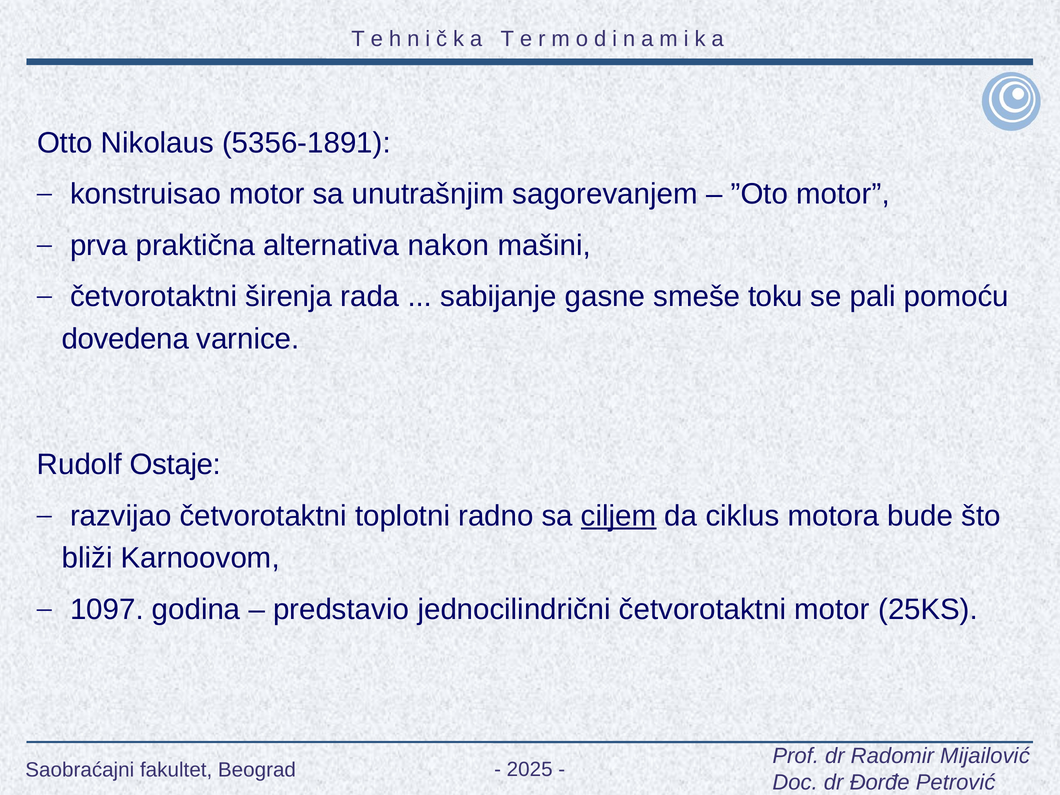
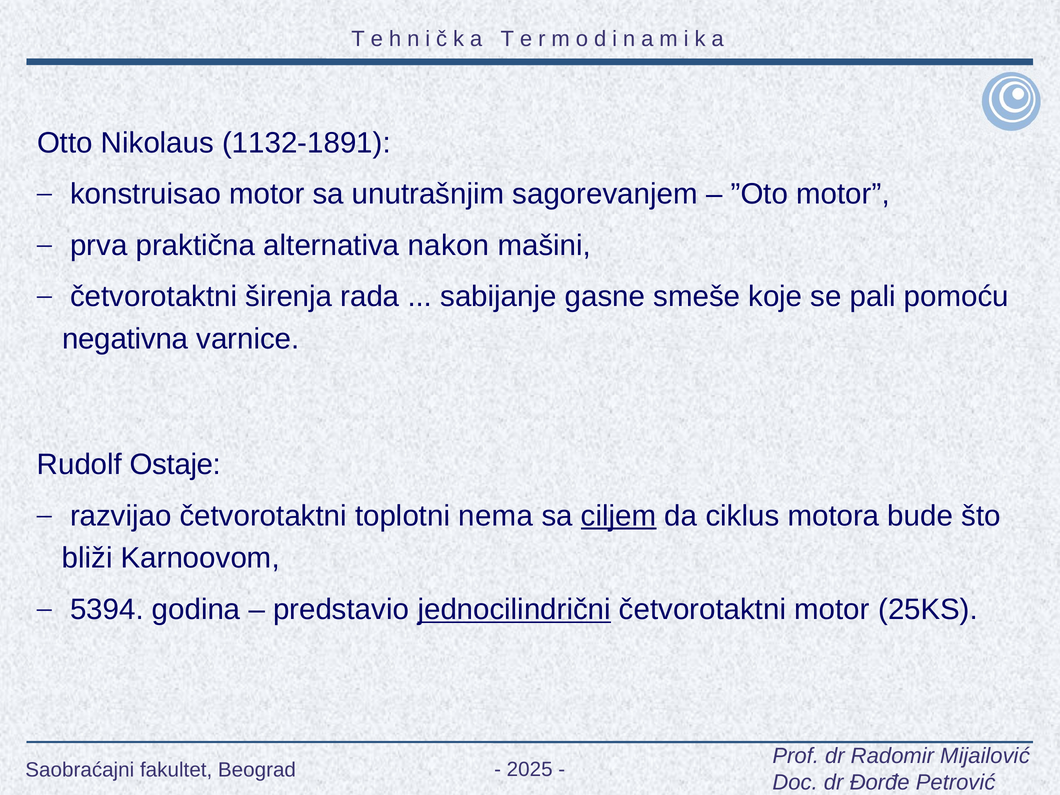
5356-1891: 5356-1891 -> 1132-1891
toku: toku -> koje
dovedena: dovedena -> negativna
radno: radno -> nema
1097: 1097 -> 5394
jednocilindrični underline: none -> present
